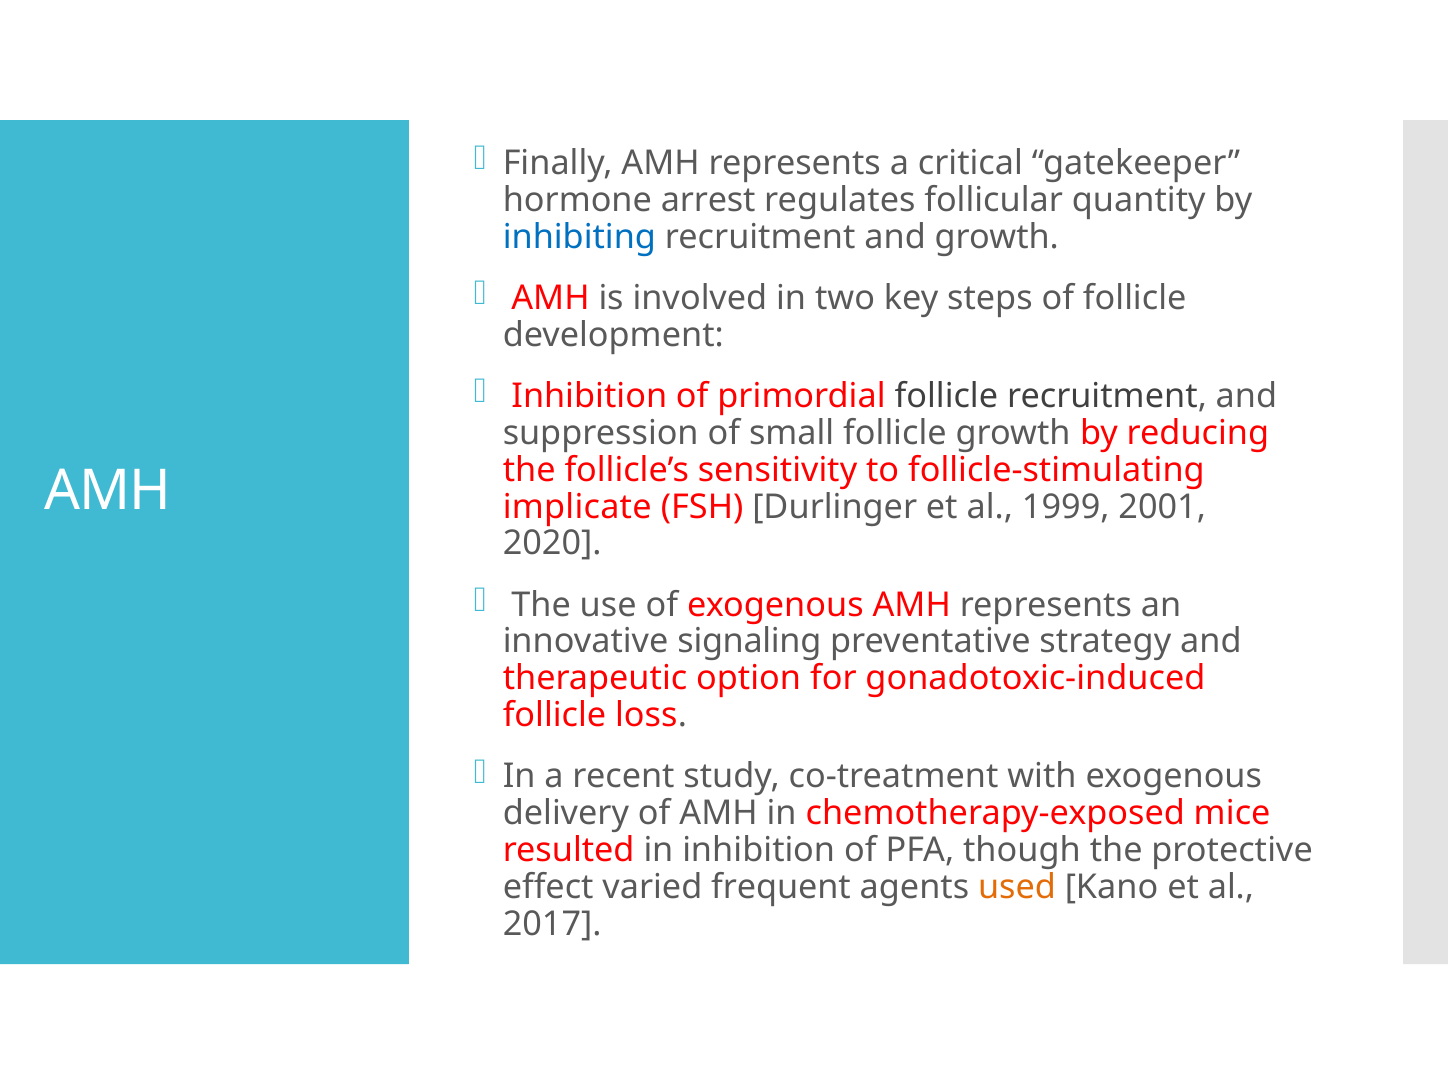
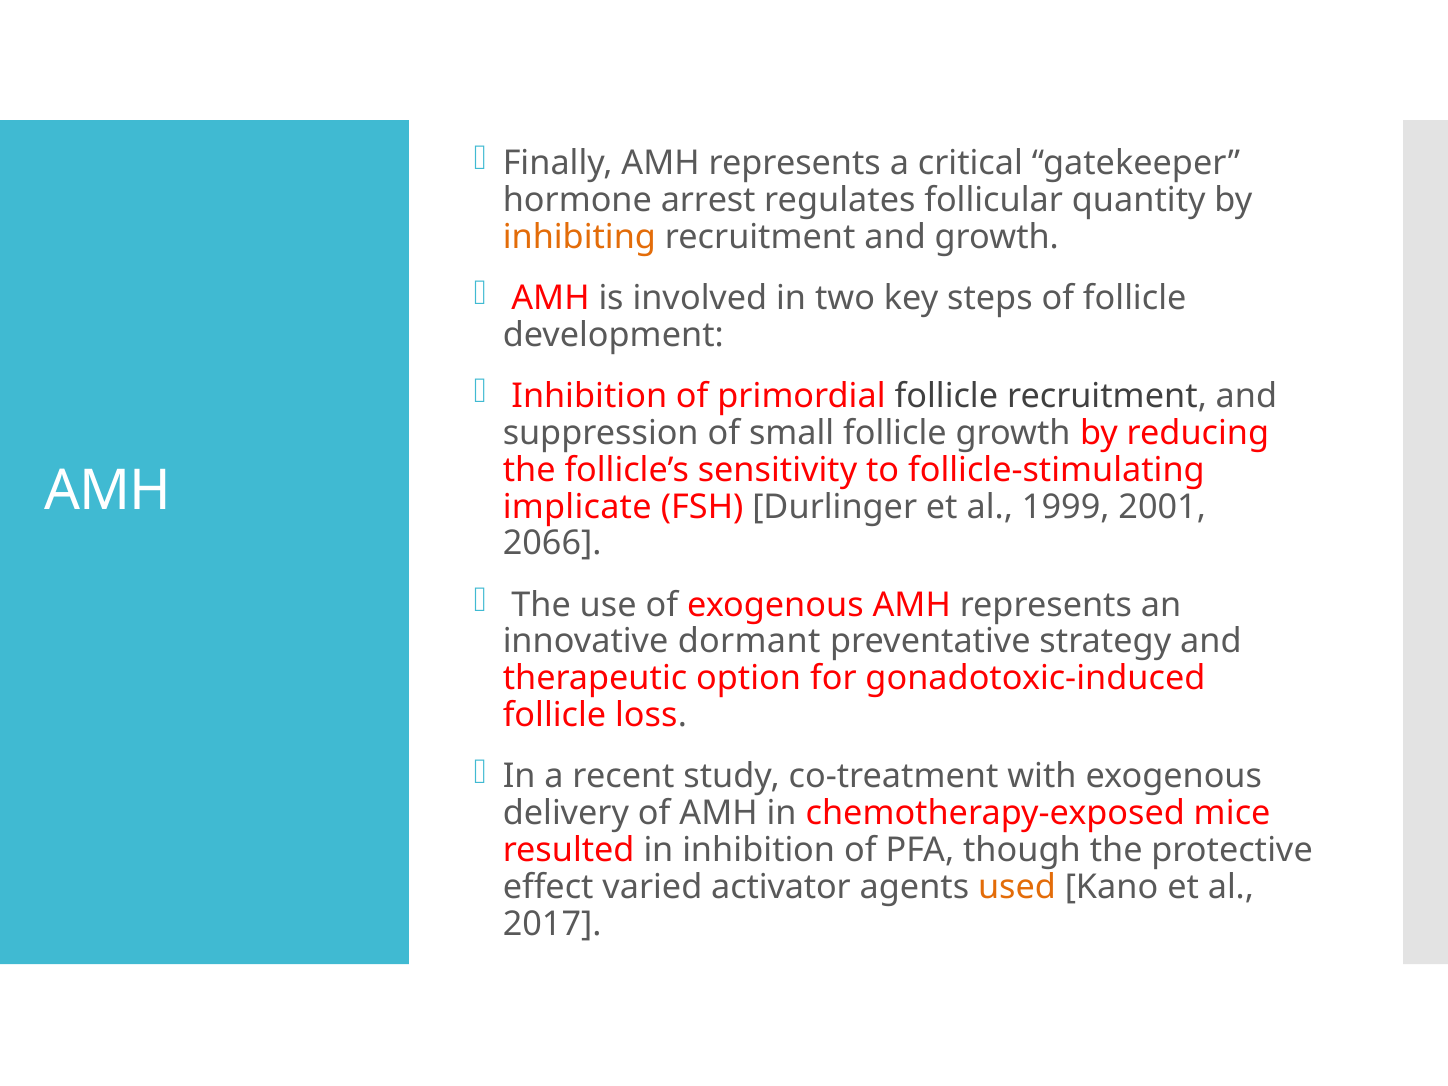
inhibiting colour: blue -> orange
2020: 2020 -> 2066
signaling: signaling -> dormant
frequent: frequent -> activator
